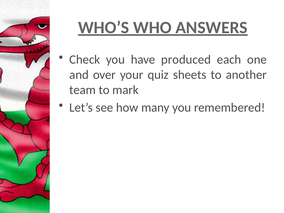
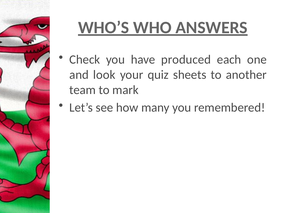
over: over -> look
